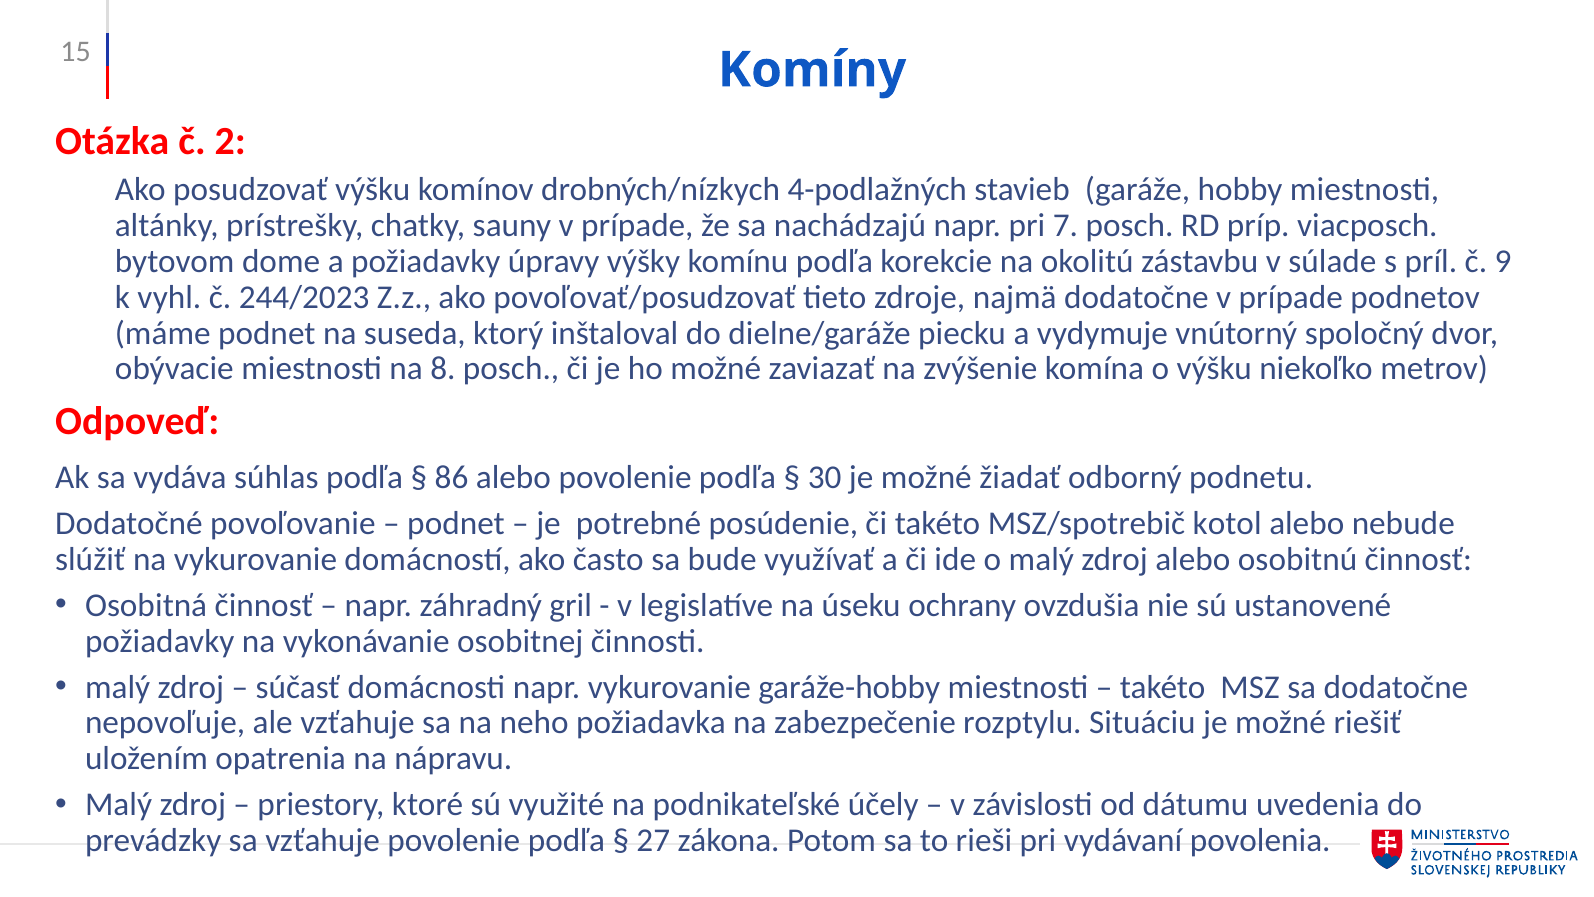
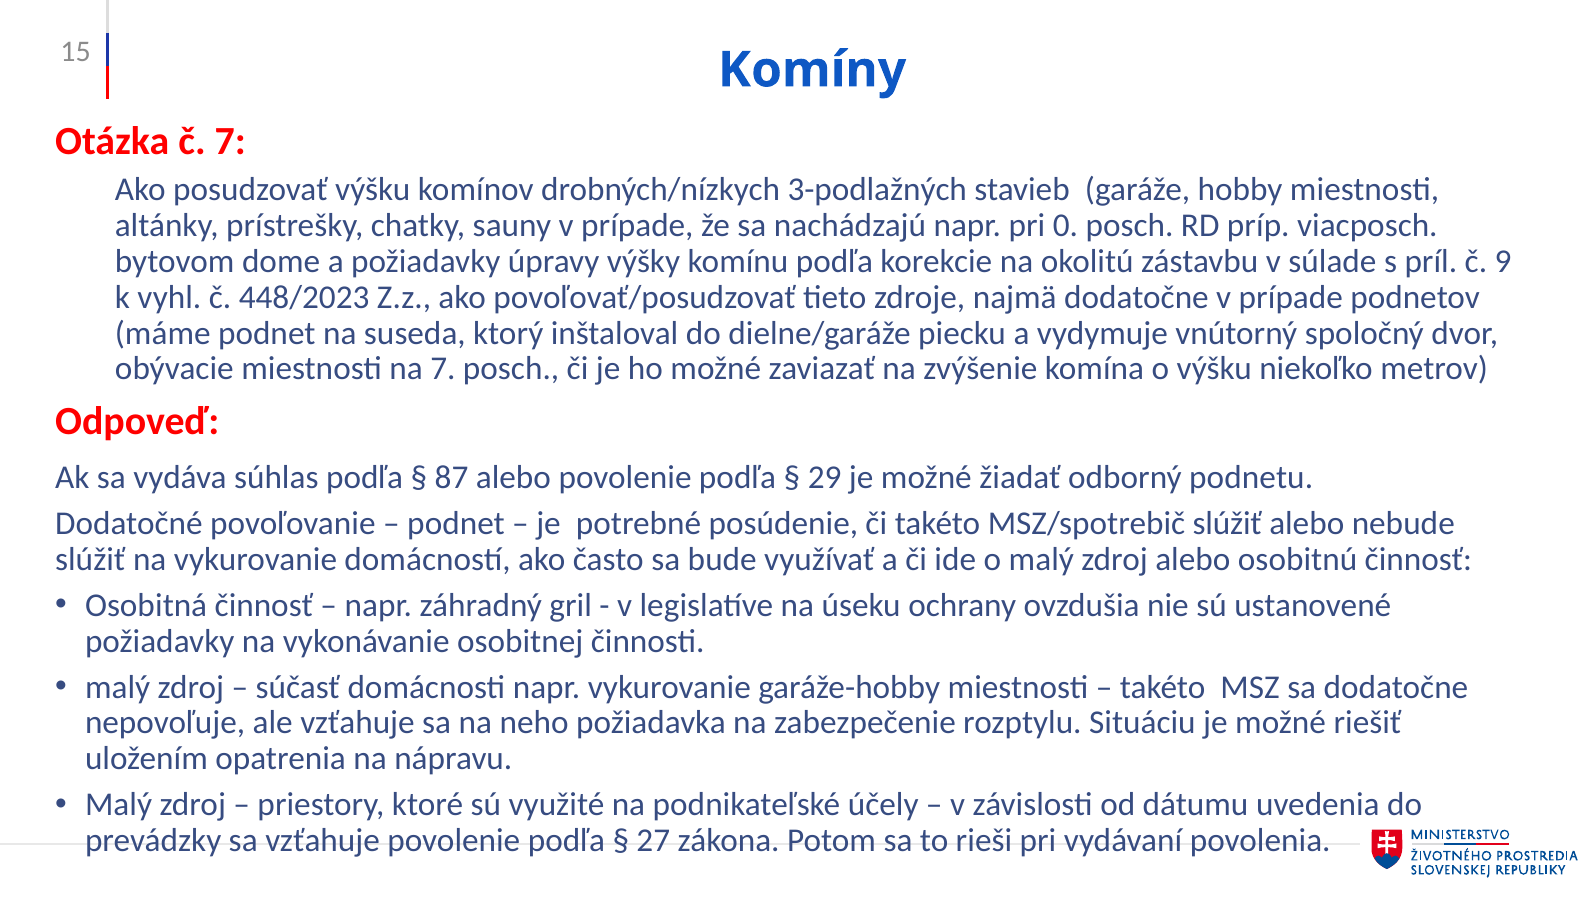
č 2: 2 -> 7
4-podlažných: 4-podlažných -> 3-podlažných
7: 7 -> 0
244/2023: 244/2023 -> 448/2023
na 8: 8 -> 7
86: 86 -> 87
30: 30 -> 29
MSZ/spotrebič kotol: kotol -> slúžiť
